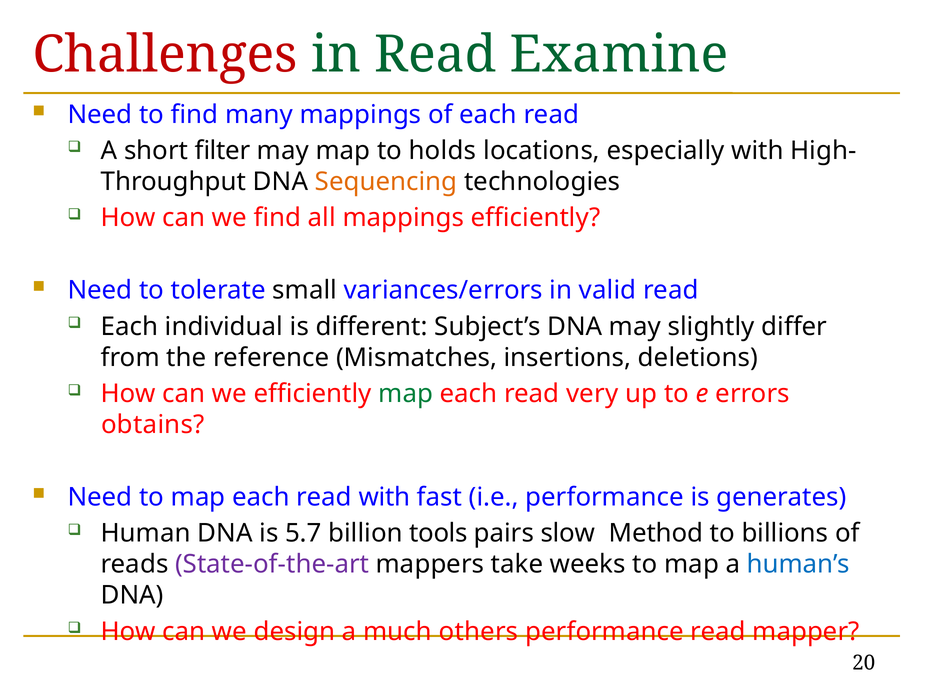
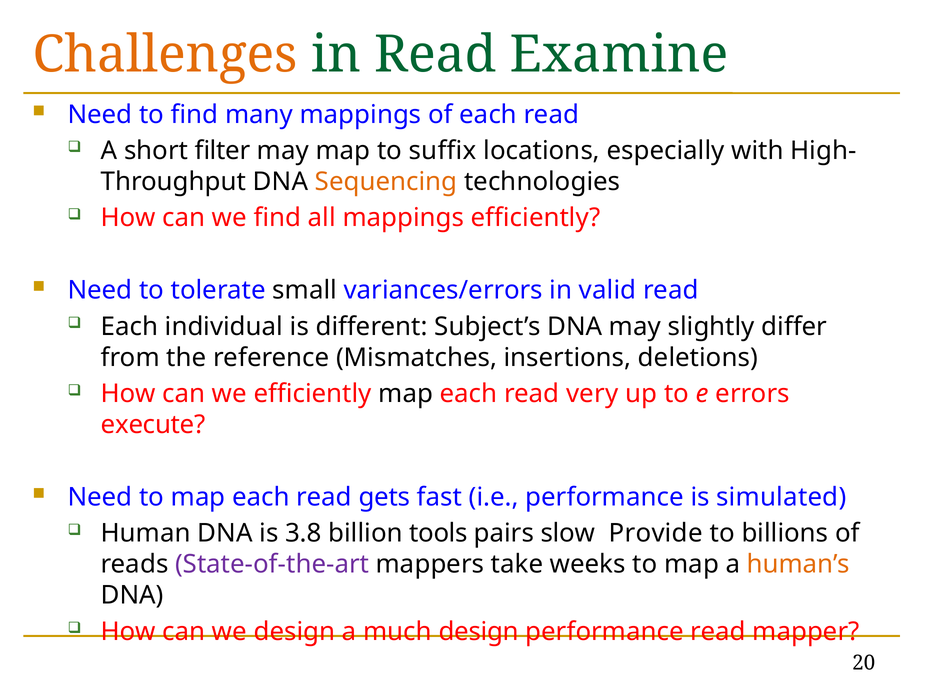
Challenges colour: red -> orange
holds: holds -> suffix
map at (406, 394) colour: green -> black
obtains: obtains -> execute
read with: with -> gets
generates: generates -> simulated
5.7: 5.7 -> 3.8
Method: Method -> Provide
human’s colour: blue -> orange
much others: others -> design
